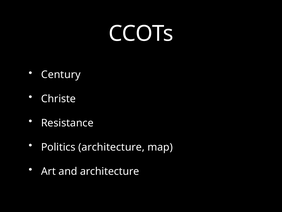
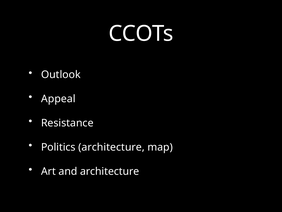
Century: Century -> Outlook
Christe: Christe -> Appeal
